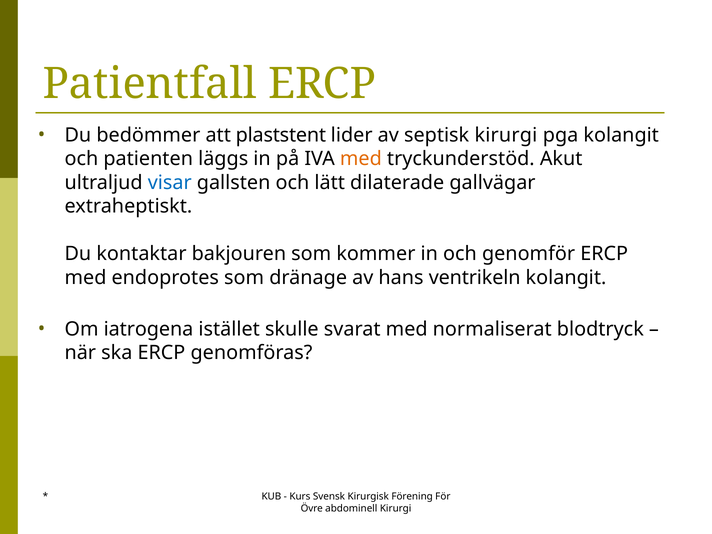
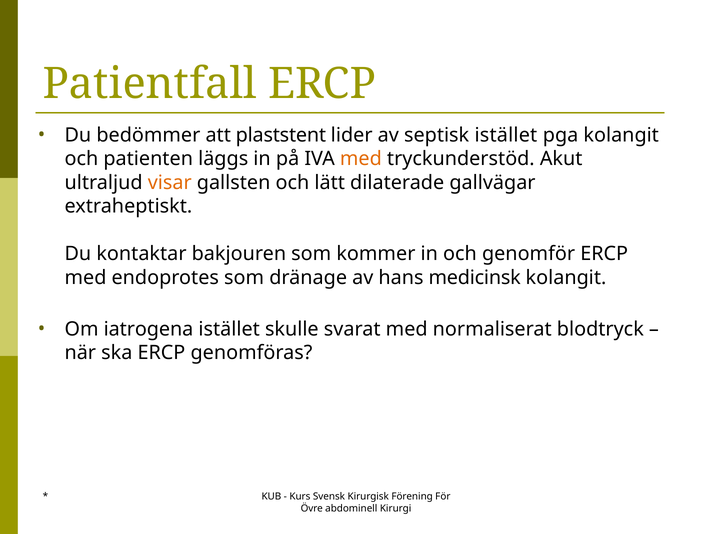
septisk kirurgi: kirurgi -> istället
visar colour: blue -> orange
ventrikeln: ventrikeln -> medicinsk
